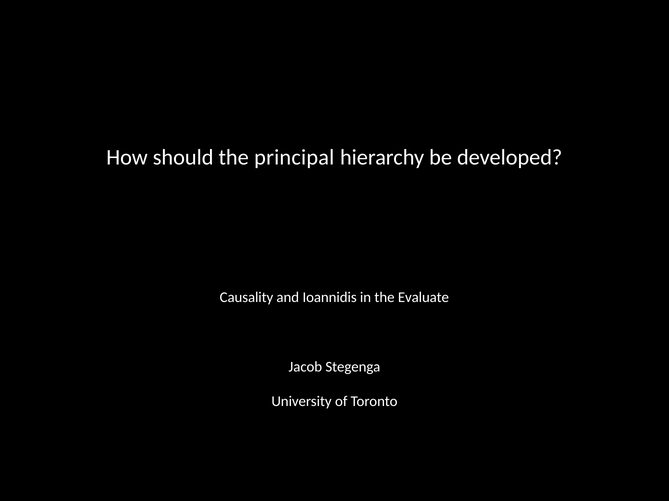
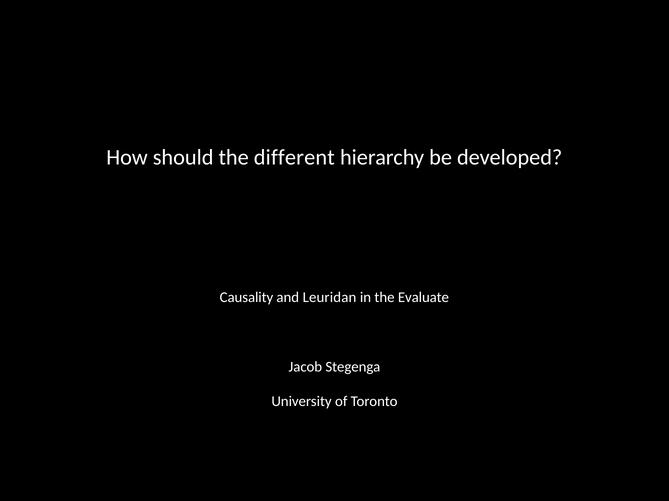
principal: principal -> different
Ioannidis: Ioannidis -> Leuridan
